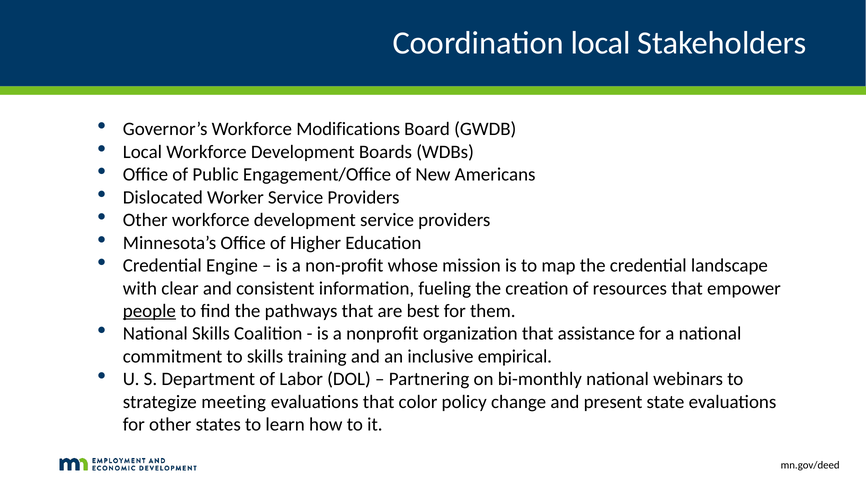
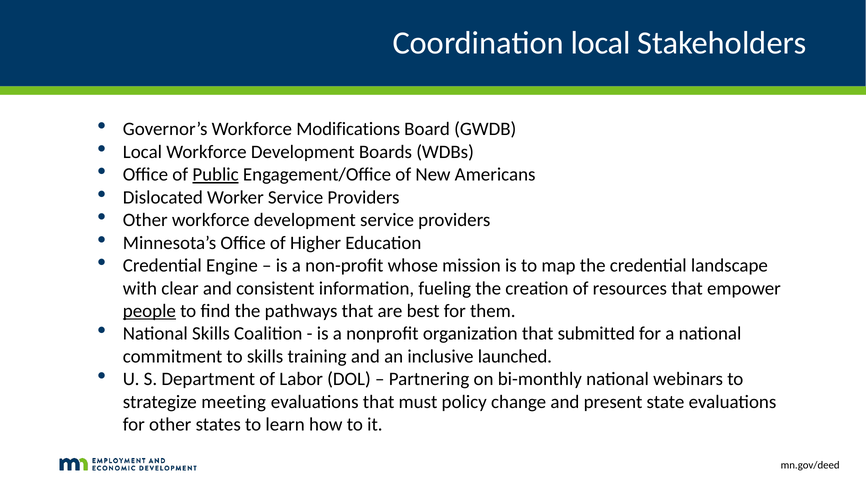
Public underline: none -> present
assistance: assistance -> submitted
empirical: empirical -> launched
color: color -> must
